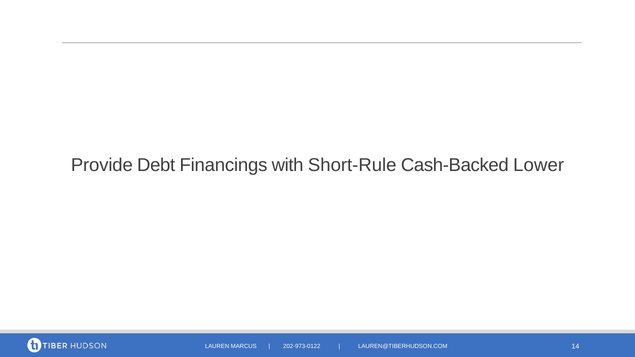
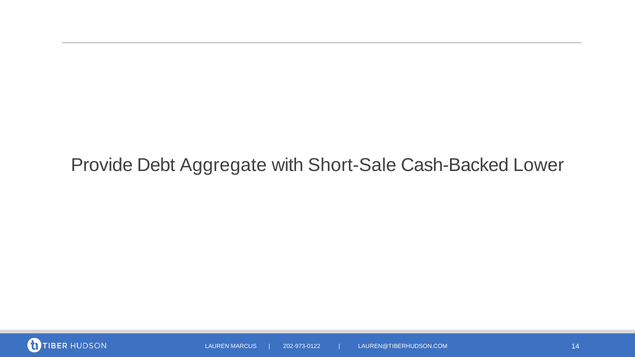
Financings: Financings -> Aggregate
Short-Rule: Short-Rule -> Short-Sale
